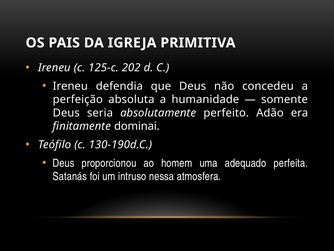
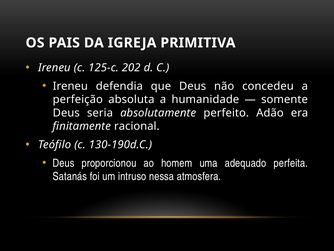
dominai: dominai -> racional
